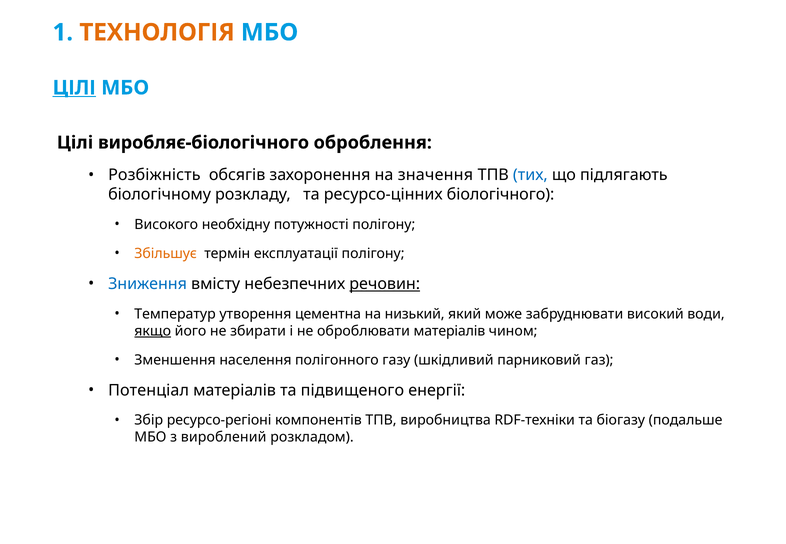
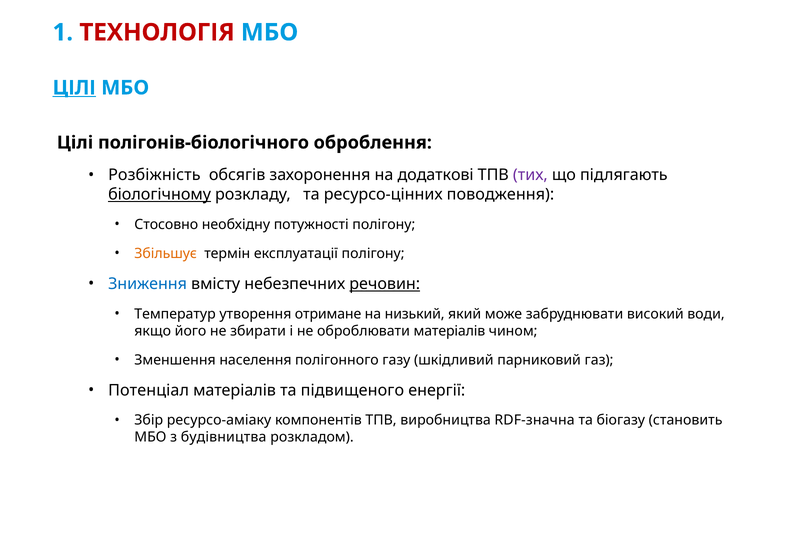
ТЕХНОЛОГІЯ colour: orange -> red
виробляє-біологічного: виробляє-біологічного -> полігонів-біологічного
значення: значення -> додаткові
тих colour: blue -> purple
біологічному underline: none -> present
біологічного: біологічного -> поводження
Високого: Високого -> Стосовно
цементна: цементна -> отримане
якщо underline: present -> none
ресурсо-регіоні: ресурсо-регіоні -> ресурсо-аміаку
RDF-техніки: RDF-техніки -> RDF-значна
подальше: подальше -> становить
вироблений: вироблений -> будівництва
